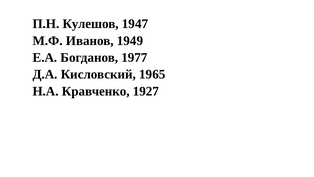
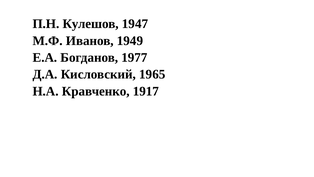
1927: 1927 -> 1917
